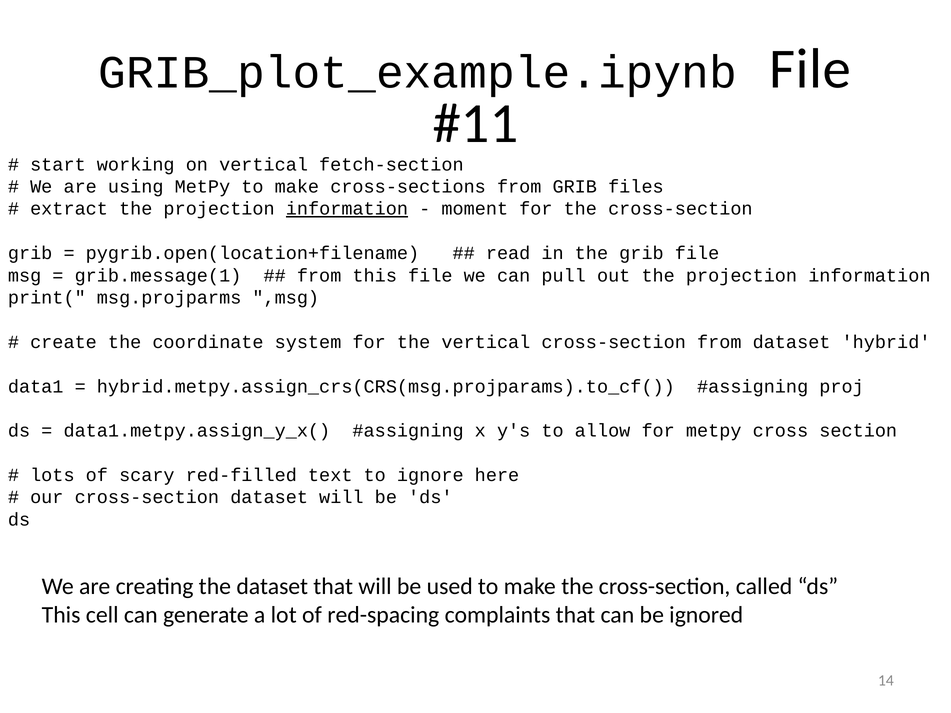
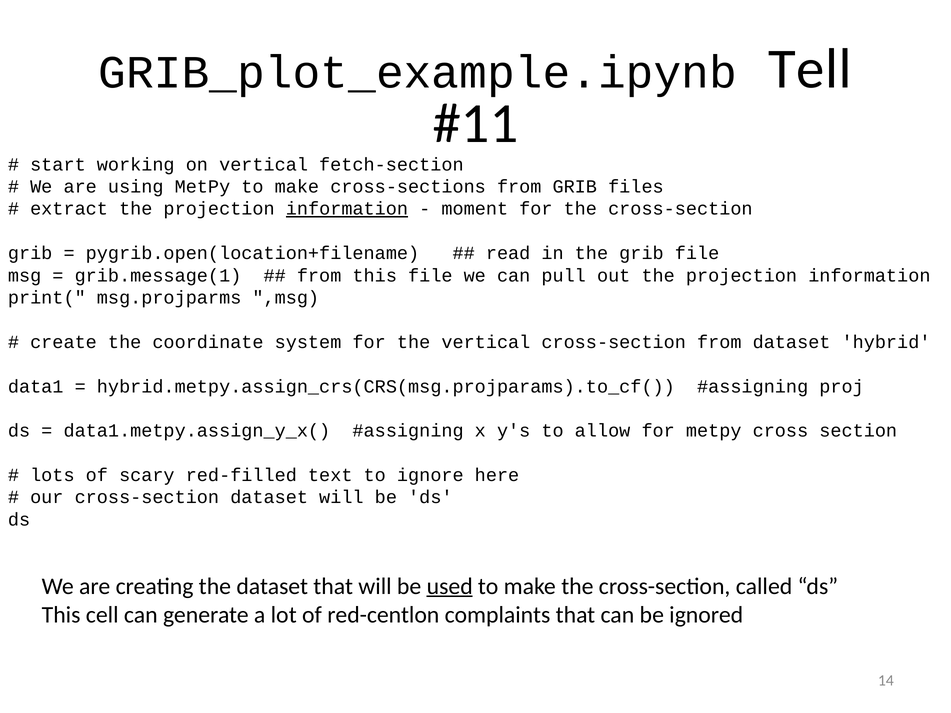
GRIB_plot_example.ipynb File: File -> Tell
used underline: none -> present
red-spacing: red-spacing -> red-centlon
